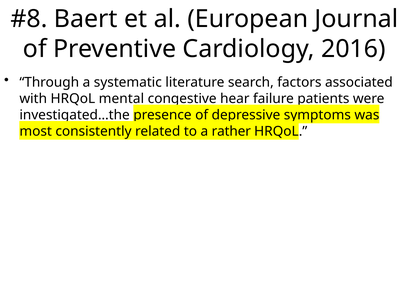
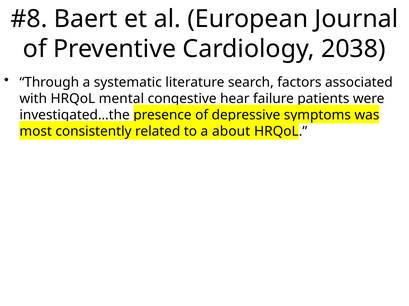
2016: 2016 -> 2038
rather: rather -> about
